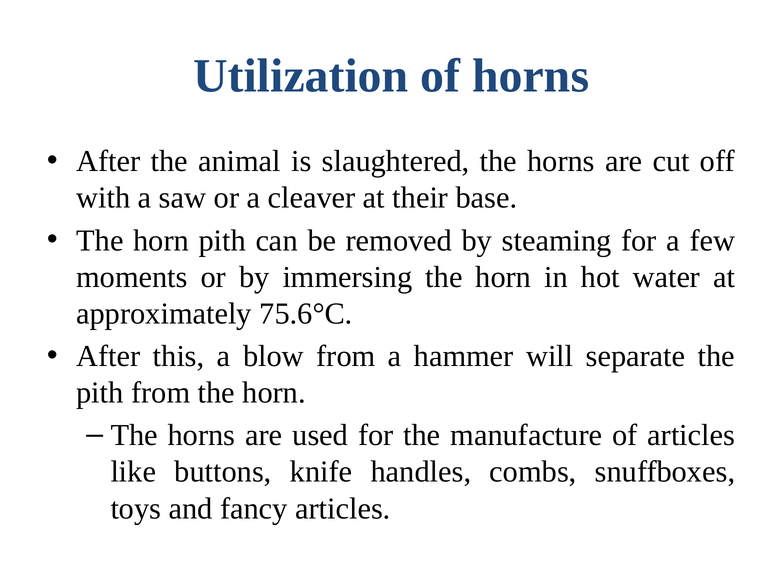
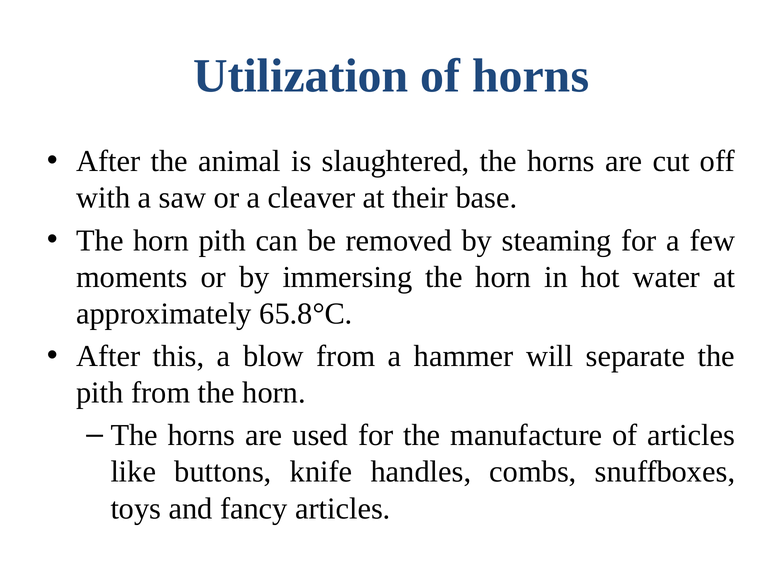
75.6°C: 75.6°C -> 65.8°C
